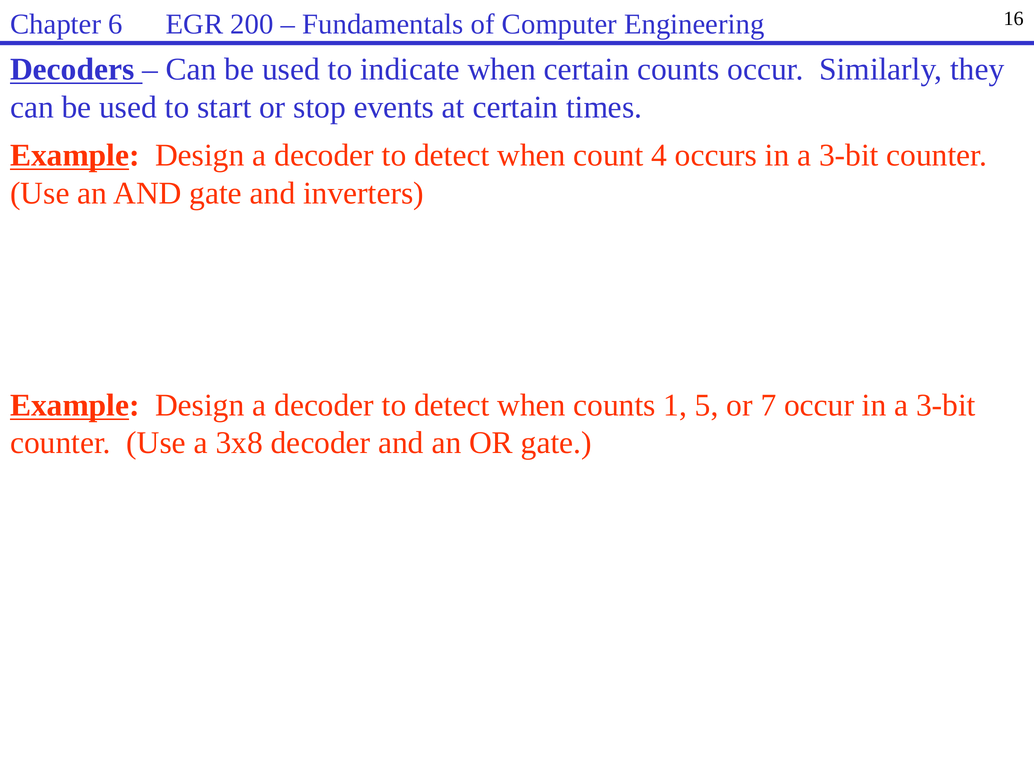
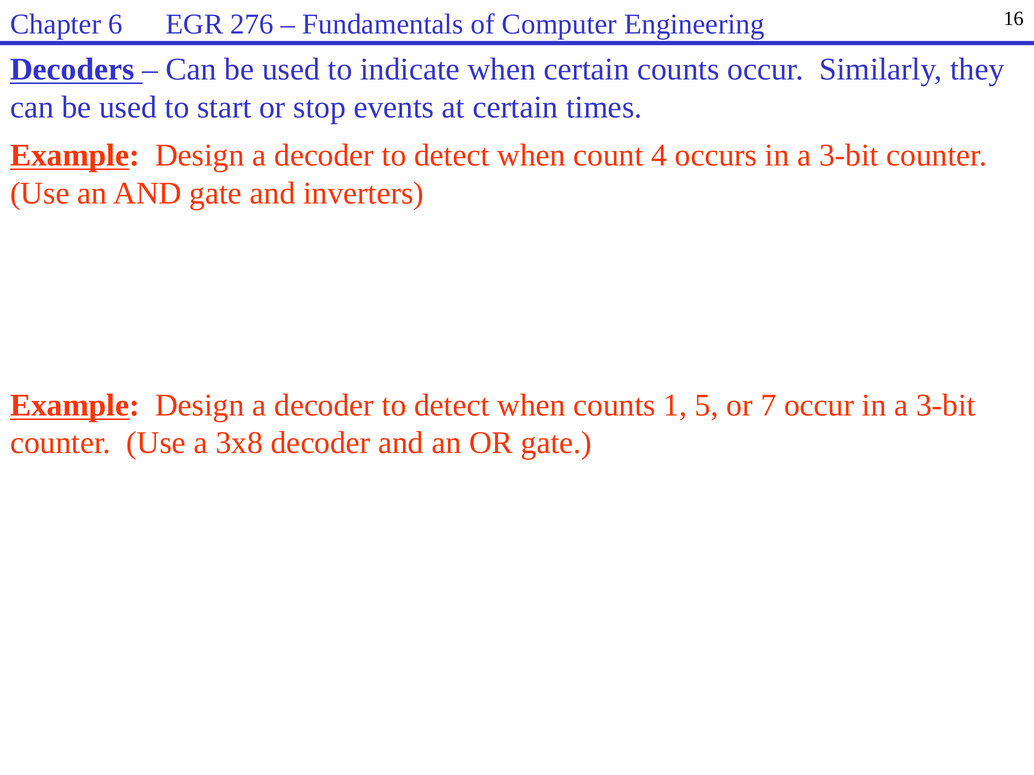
200: 200 -> 276
